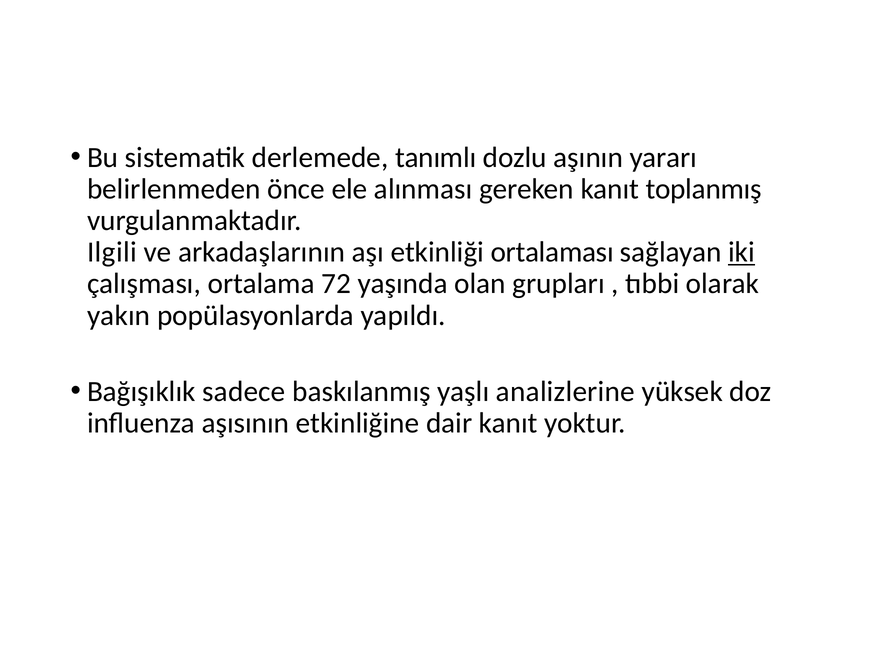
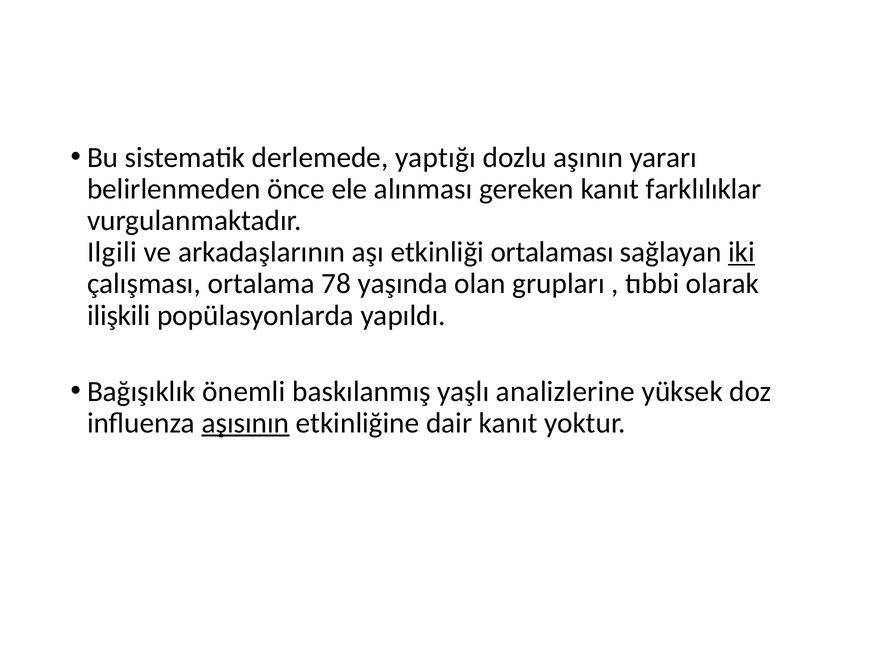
tanımlı: tanımlı -> yaptığı
toplanmış: toplanmış -> farklılıklar
72: 72 -> 78
yakın: yakın -> ilişkili
sadece: sadece -> önemli
aşısının underline: none -> present
